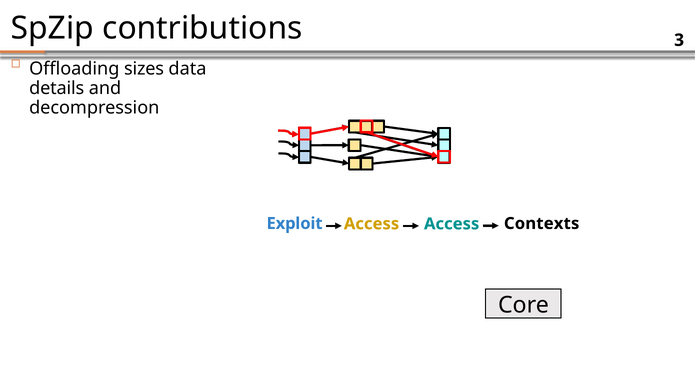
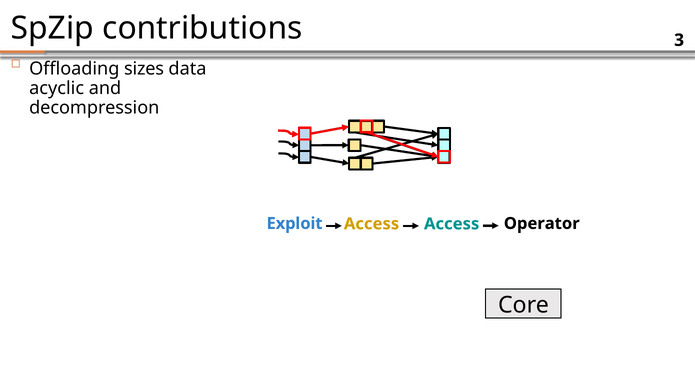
details: details -> acyclic
Contexts: Contexts -> Operator
